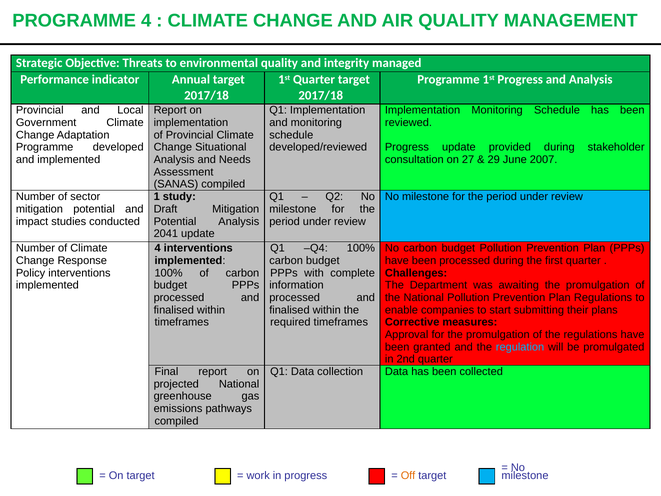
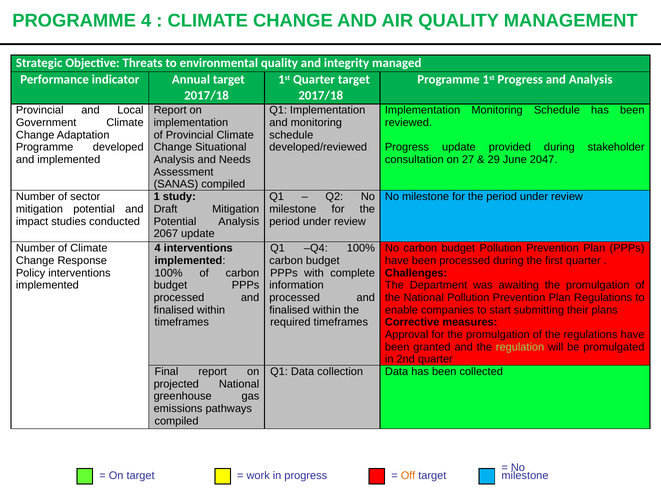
2007: 2007 -> 2047
2041: 2041 -> 2067
regulation colour: light blue -> light green
